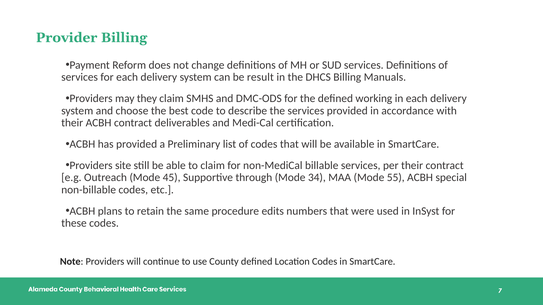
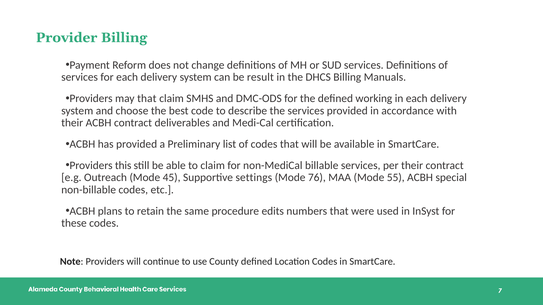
may they: they -> that
site: site -> this
through: through -> settings
34: 34 -> 76
